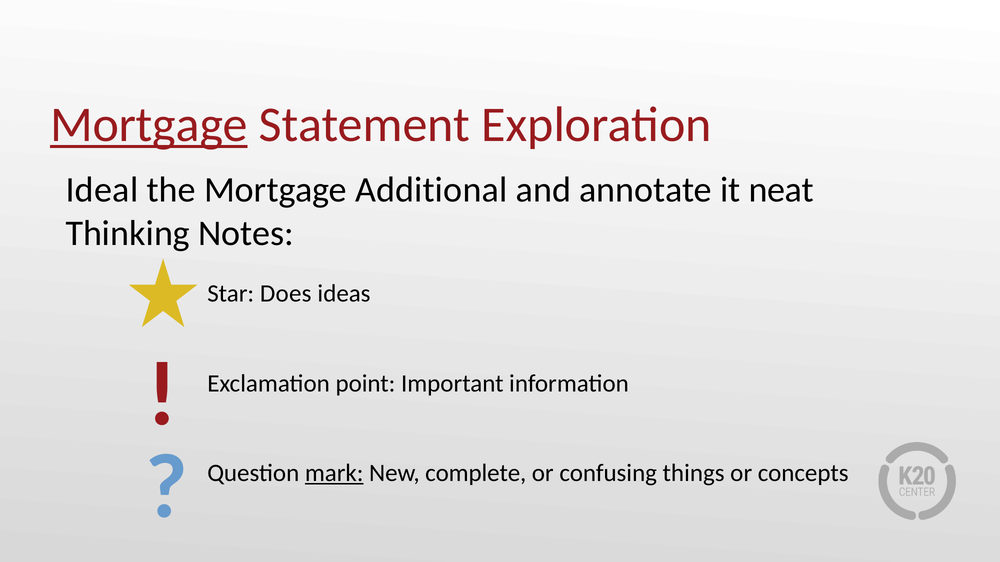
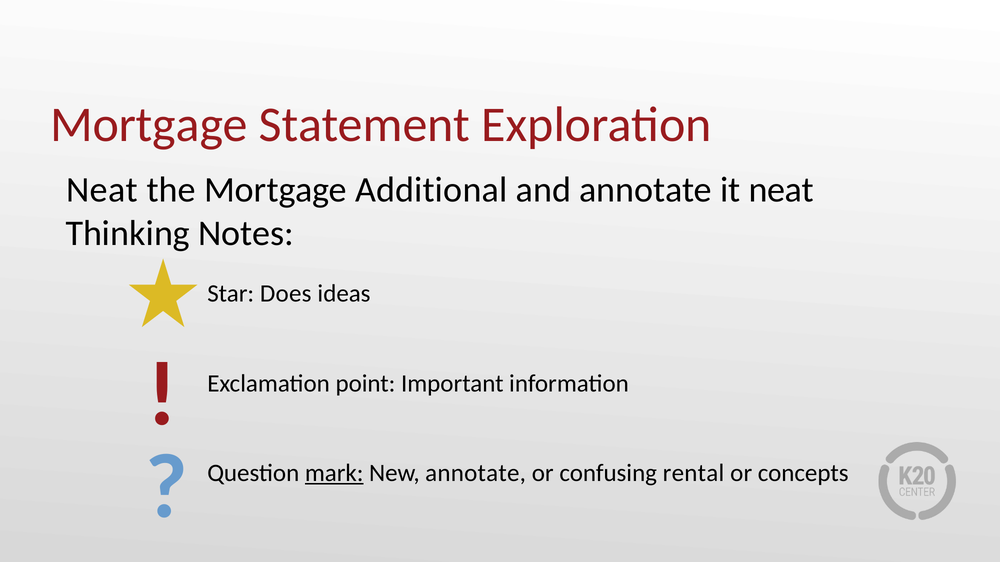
Mortgage at (149, 125) underline: present -> none
Ideal at (102, 190): Ideal -> Neat
New complete: complete -> annotate
things: things -> rental
